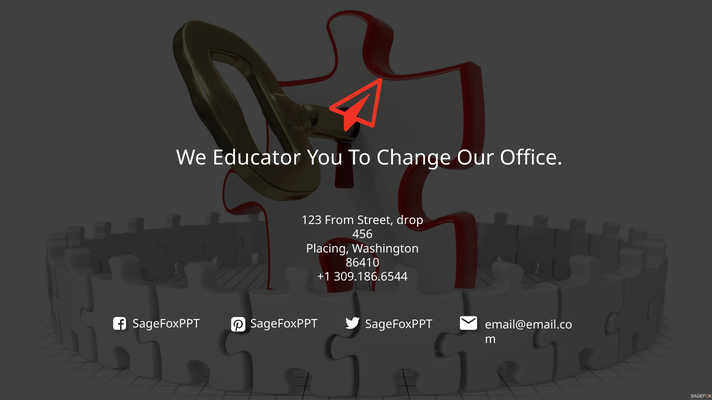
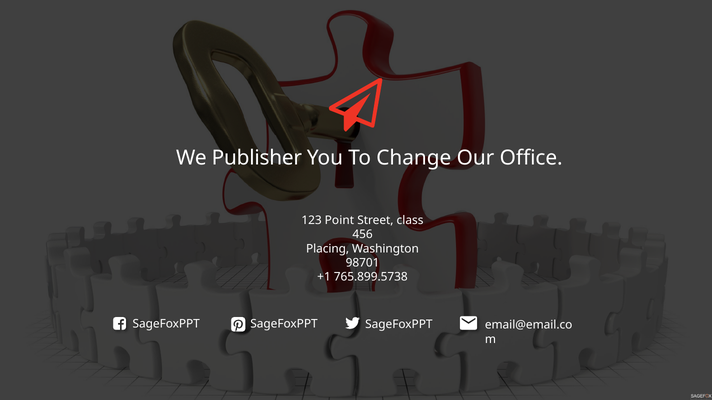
Educator: Educator -> Publisher
From: From -> Point
drop: drop -> class
86410: 86410 -> 98701
309.186.6544: 309.186.6544 -> 765.899.5738
